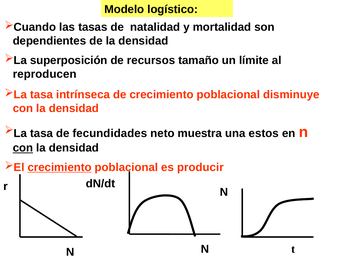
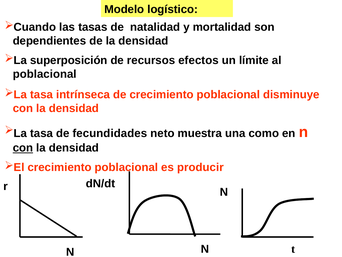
tamaño: tamaño -> efectos
reproducen at (45, 74): reproducen -> poblacional
estos: estos -> como
crecimiento at (60, 167) underline: present -> none
